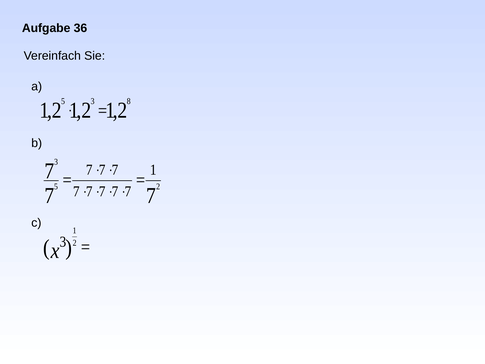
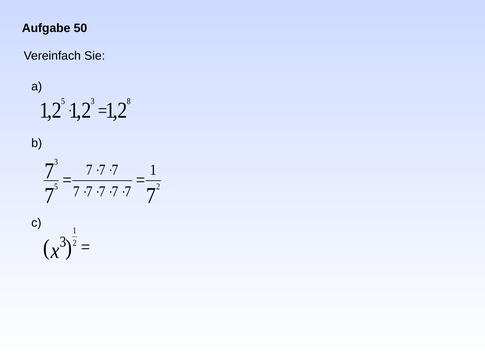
36: 36 -> 50
